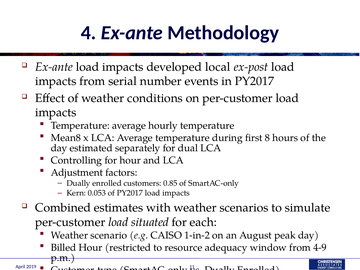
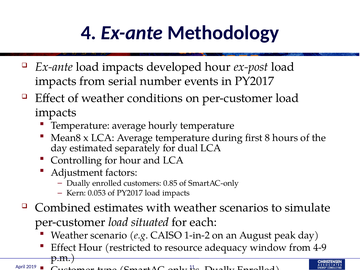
developed local: local -> hour
Billed at (63, 248): Billed -> Effect
